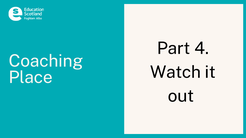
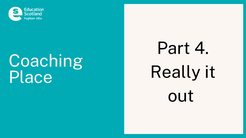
Watch: Watch -> Really
